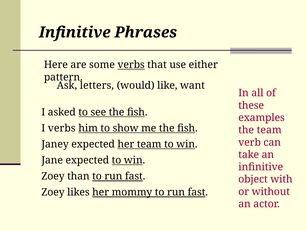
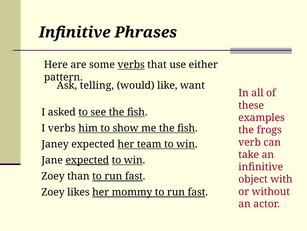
letters: letters -> telling
the team: team -> frogs
expected at (87, 160) underline: none -> present
